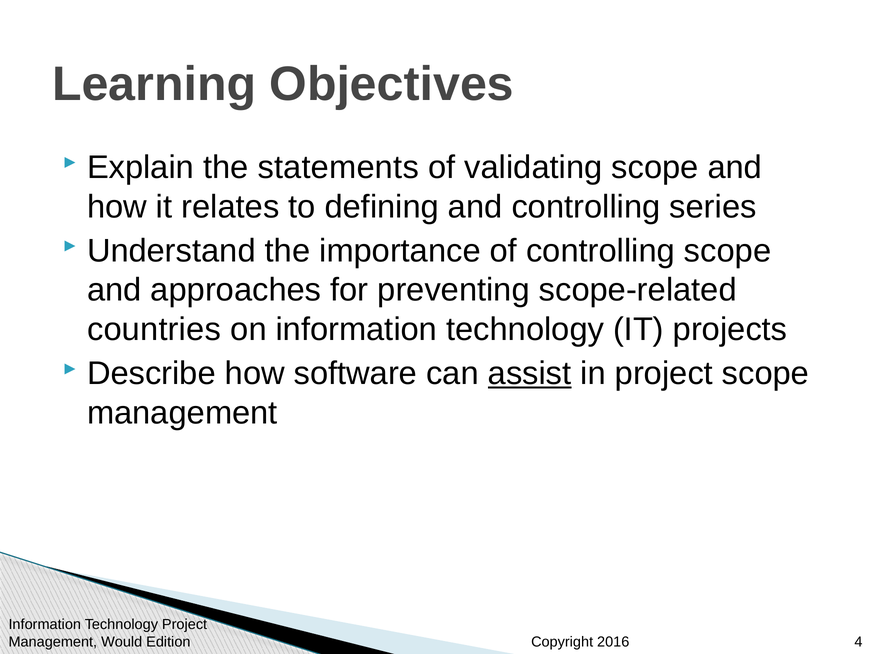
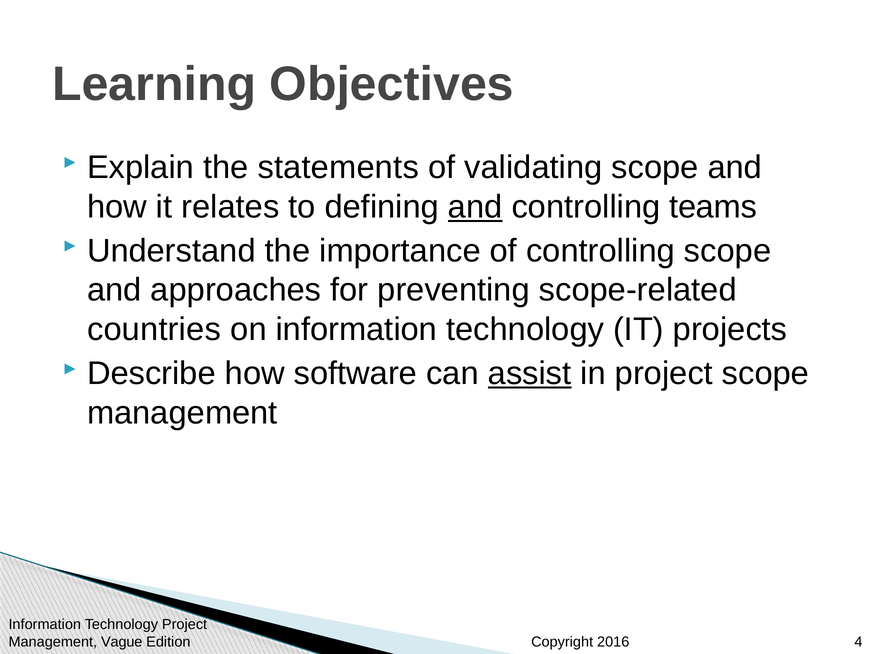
and at (475, 207) underline: none -> present
series: series -> teams
Would: Would -> Vague
